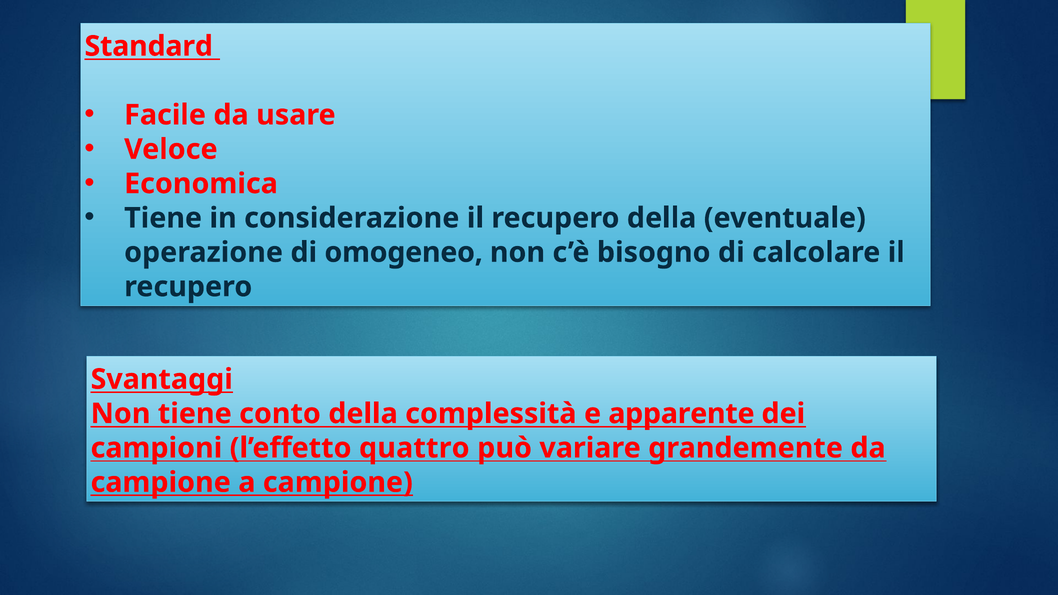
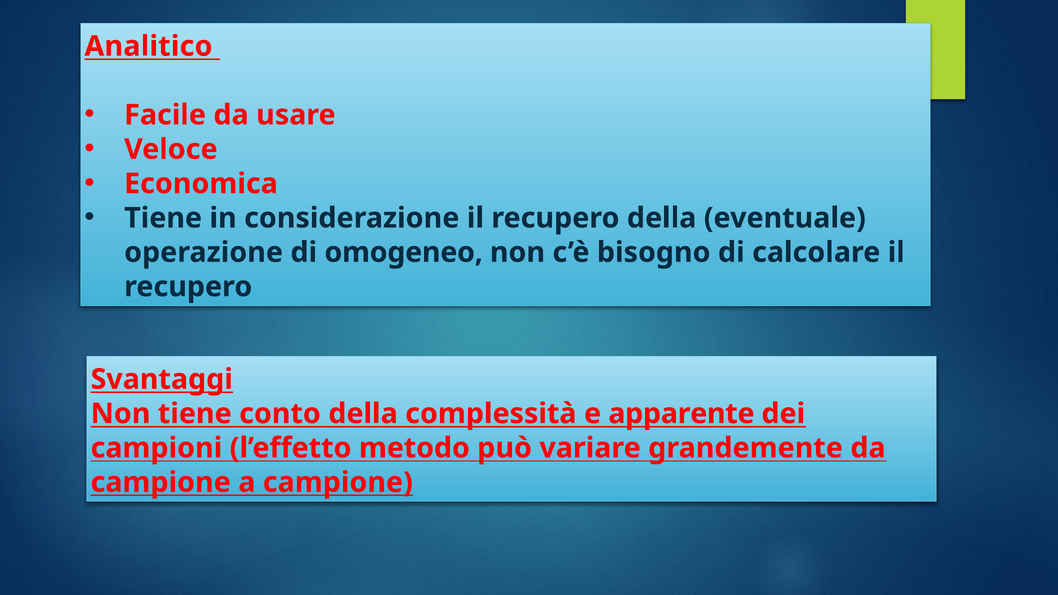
Standard: Standard -> Analitico
quattro: quattro -> metodo
